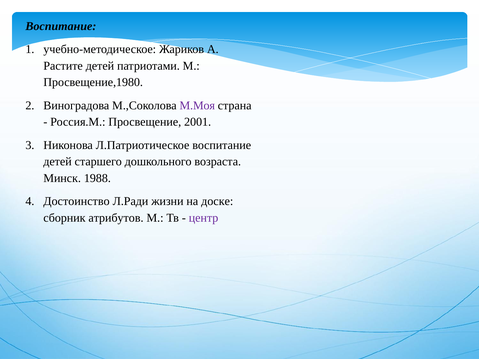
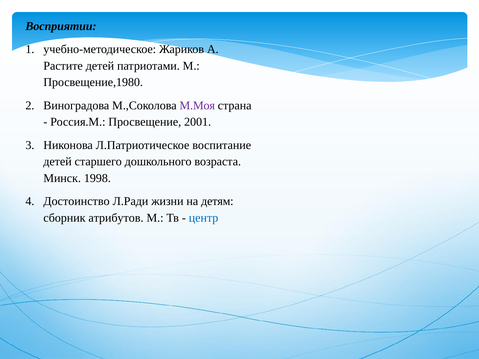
Воспитание at (61, 26): Воспитание -> Восприятии
1988: 1988 -> 1998
доске: доске -> детям
центр colour: purple -> blue
